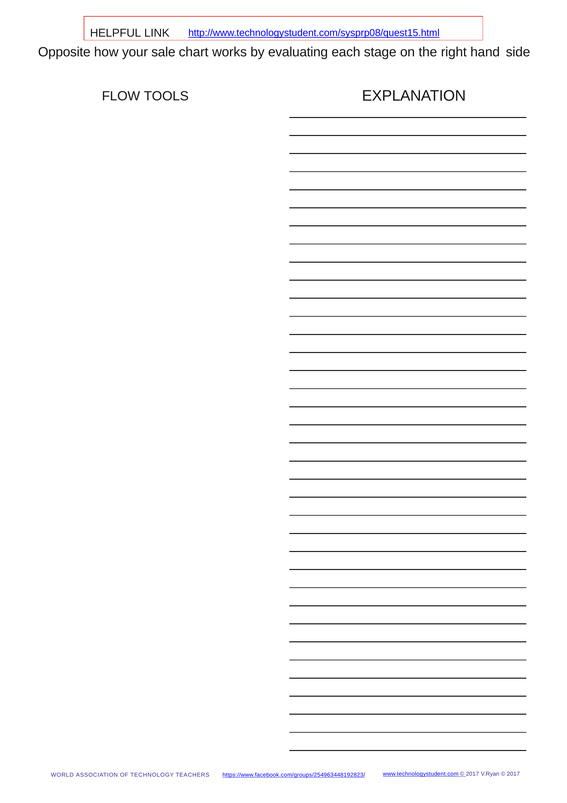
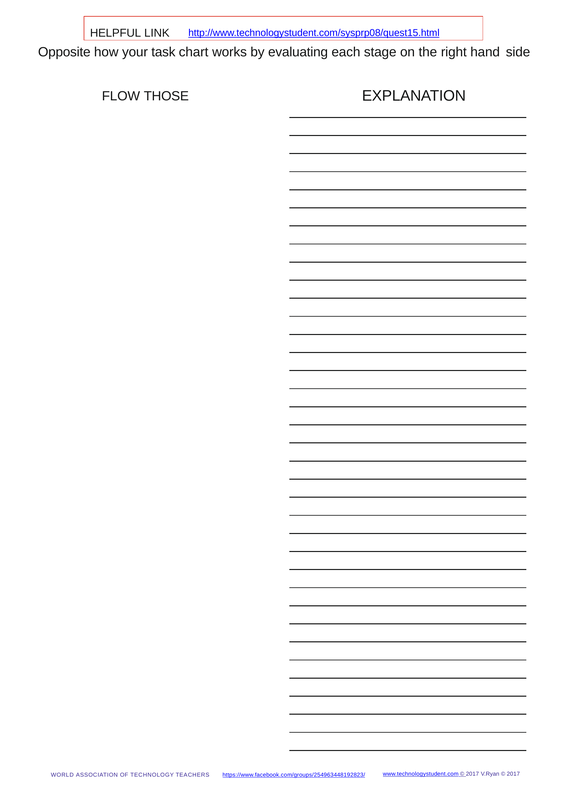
sale: sale -> task
TOOLS: TOOLS -> THOSE
